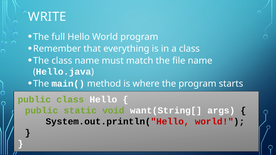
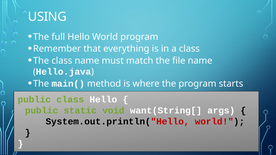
WRITE: WRITE -> USING
